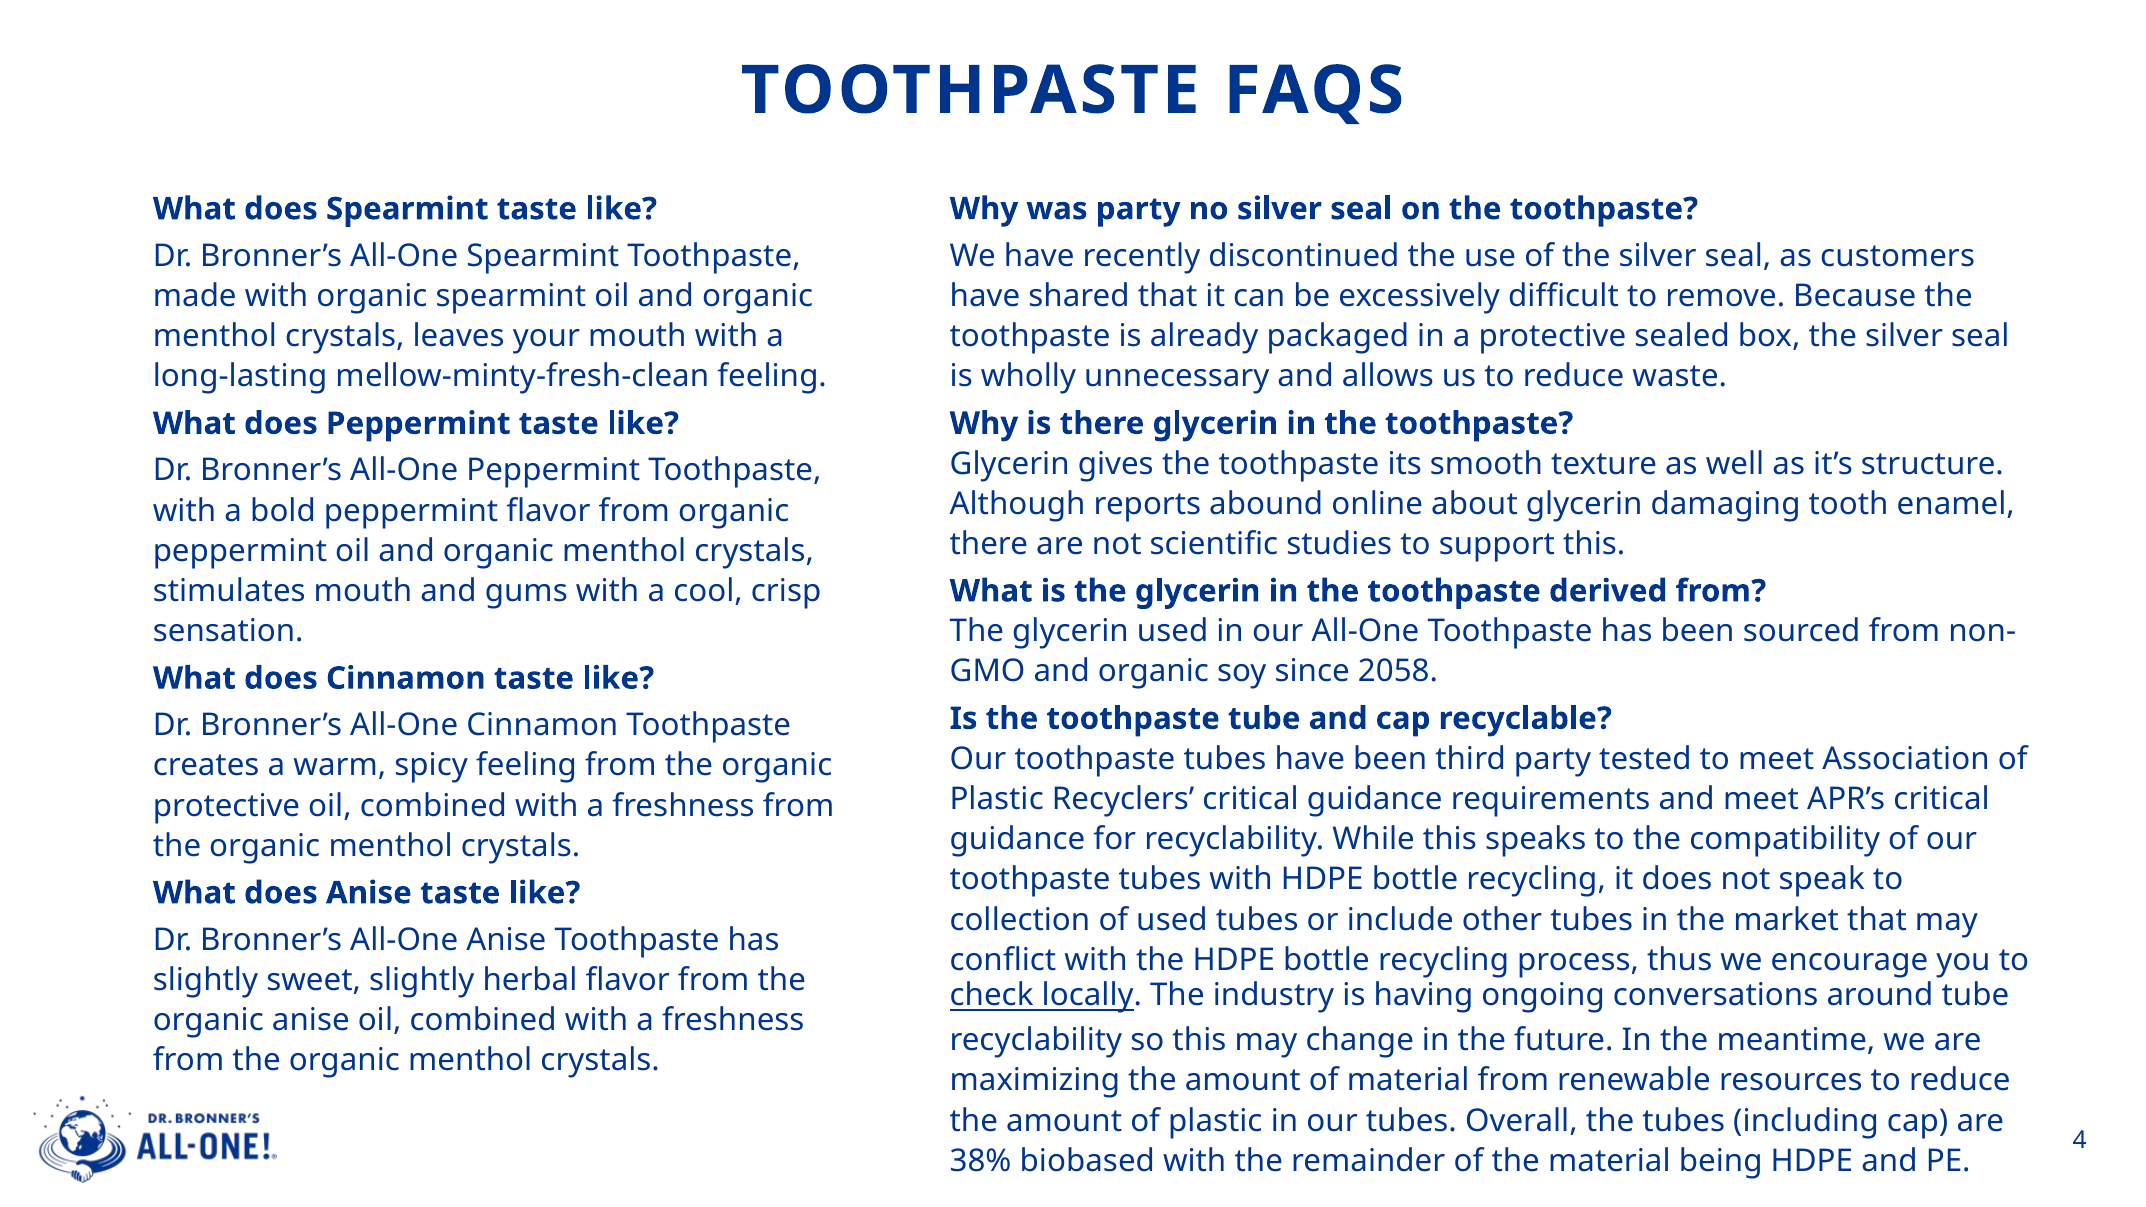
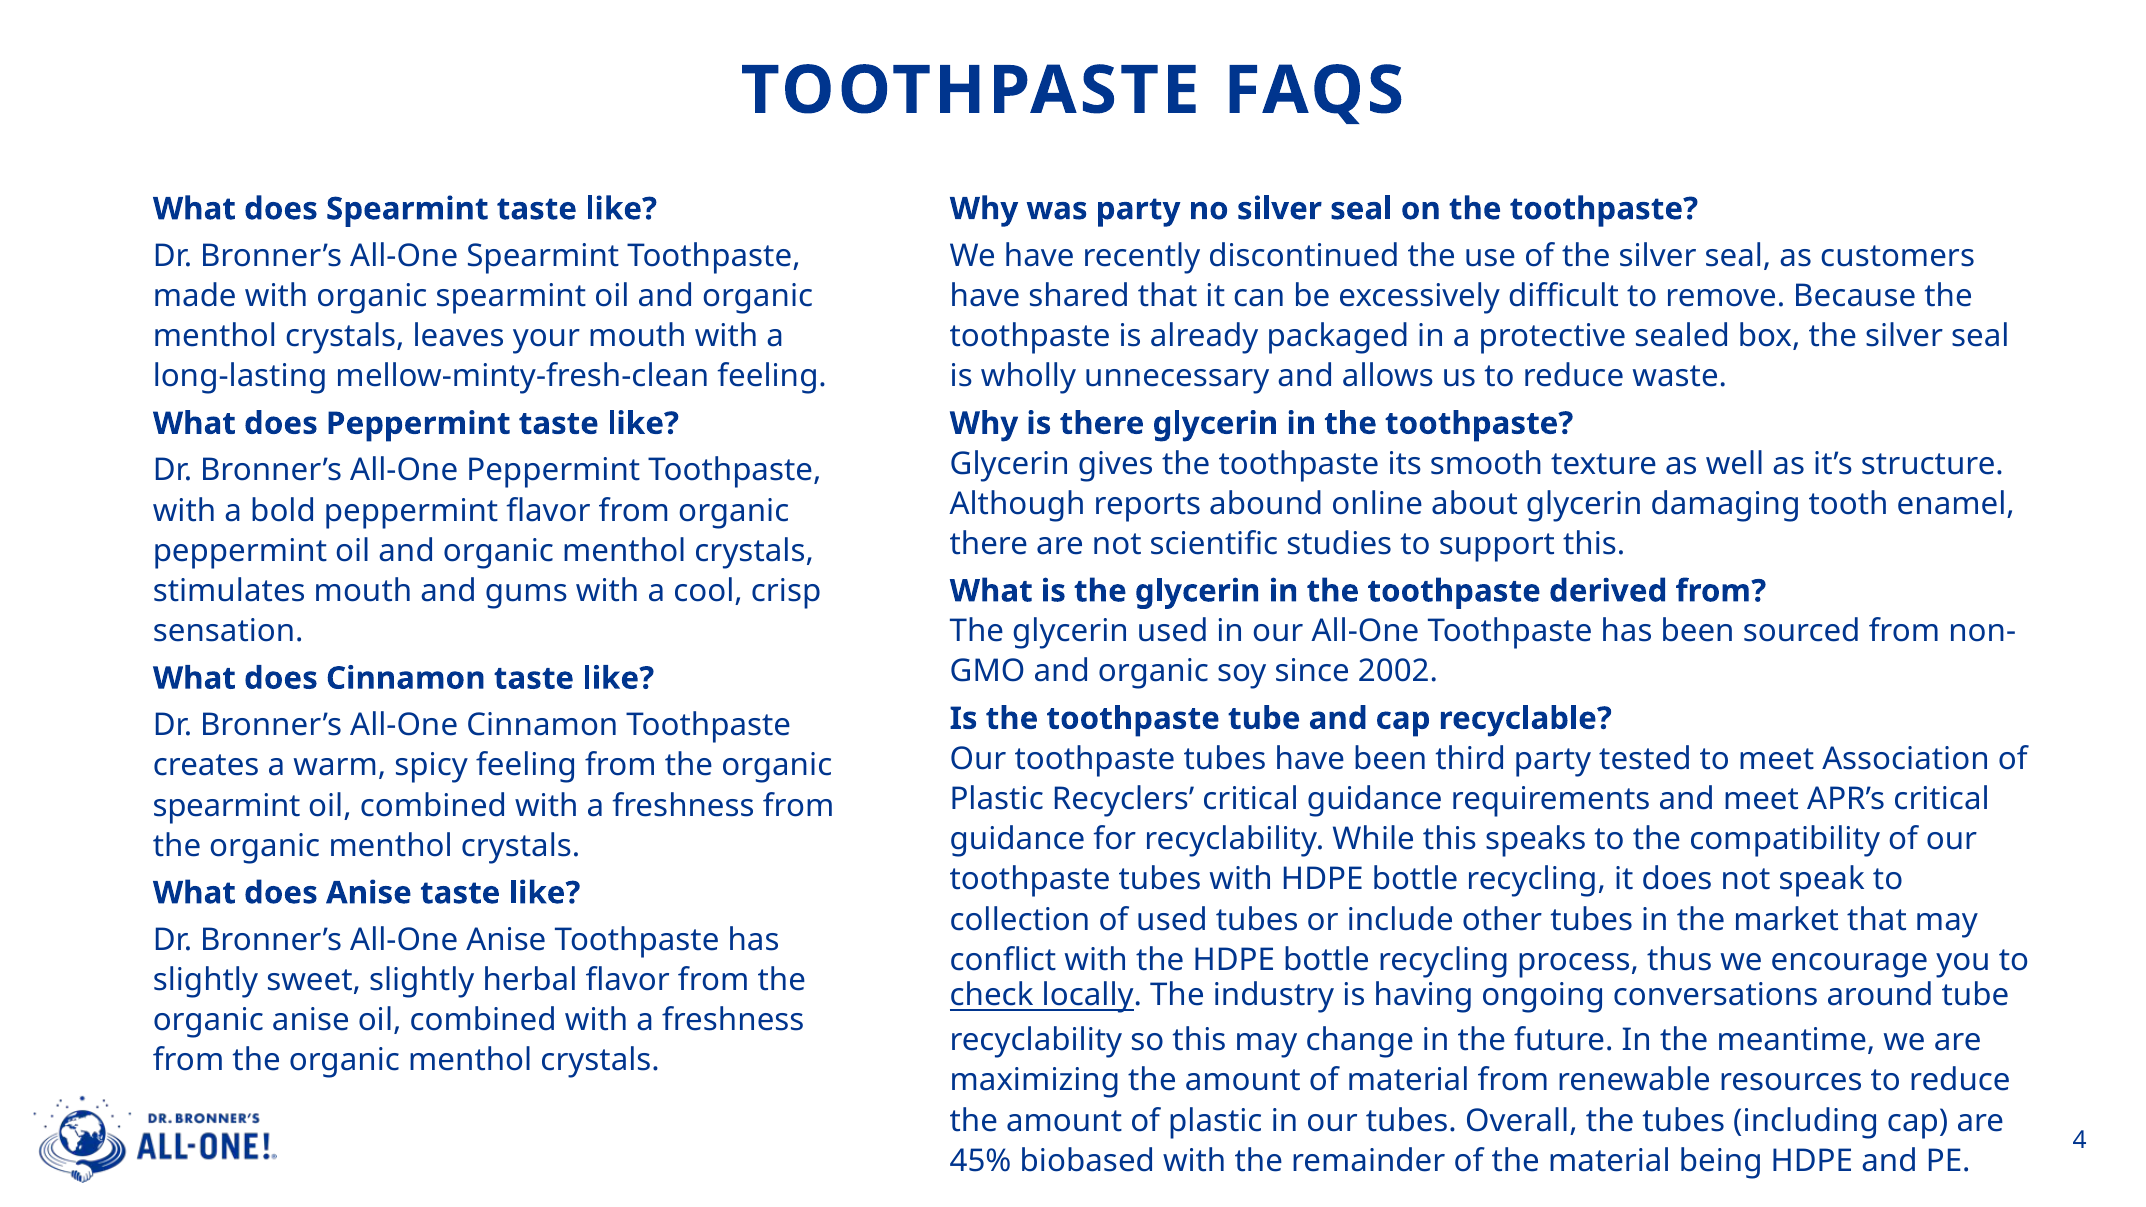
2058: 2058 -> 2002
protective at (226, 806): protective -> spearmint
38%: 38% -> 45%
